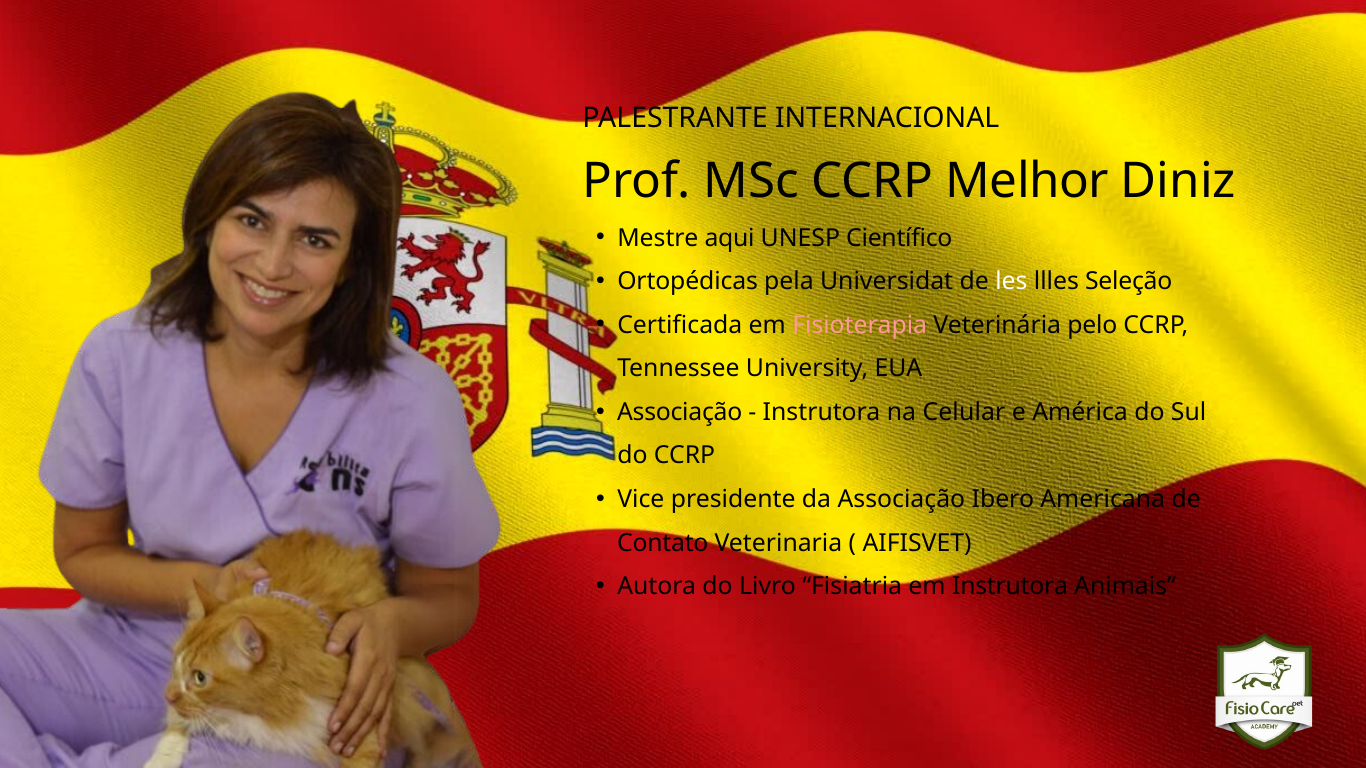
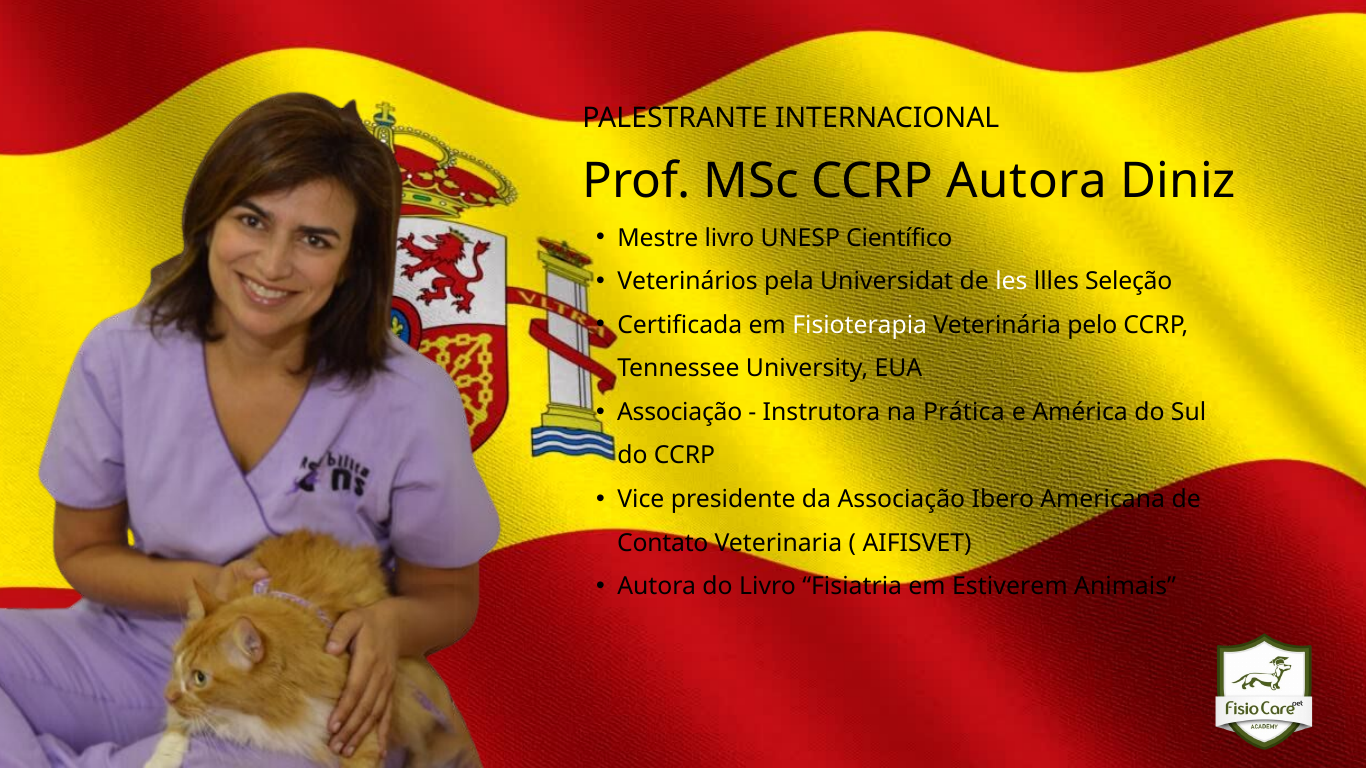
CCRP Melhor: Melhor -> Autora
Mestre aqui: aqui -> livro
Ortopédicas: Ortopédicas -> Veterinários
Fisioterapia colour: pink -> white
Celular: Celular -> Prática
em Instrutora: Instrutora -> Estiverem
